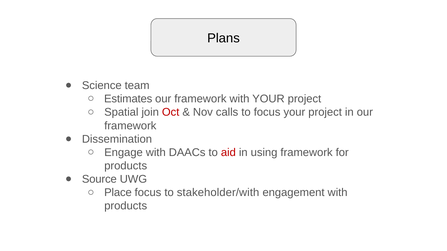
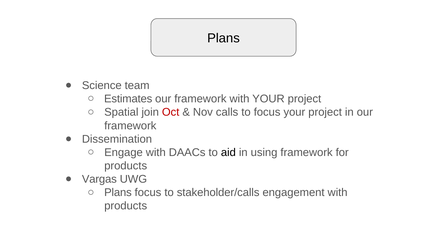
aid colour: red -> black
Source: Source -> Vargas
Place at (118, 193): Place -> Plans
stakeholder/with: stakeholder/with -> stakeholder/calls
